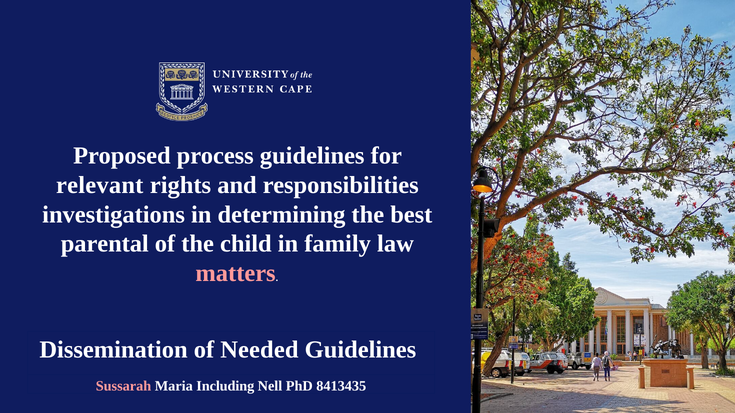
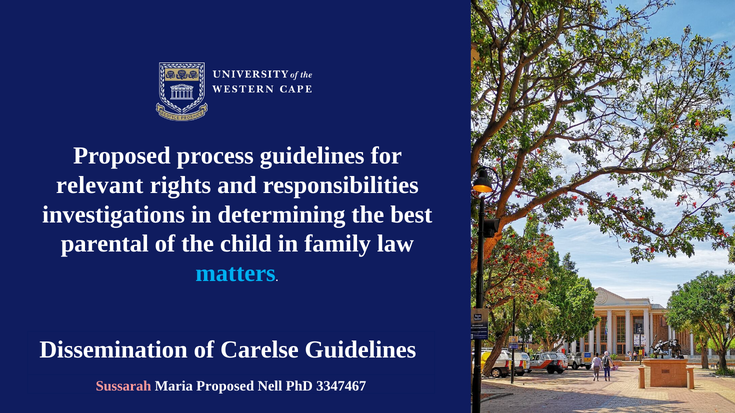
matters colour: pink -> light blue
Needed: Needed -> Carelse
Maria Including: Including -> Proposed
8413435: 8413435 -> 3347467
